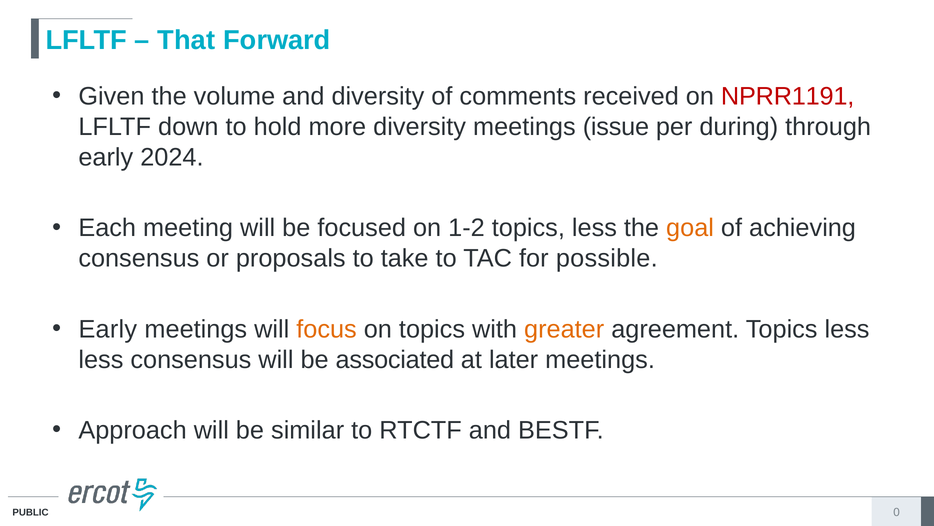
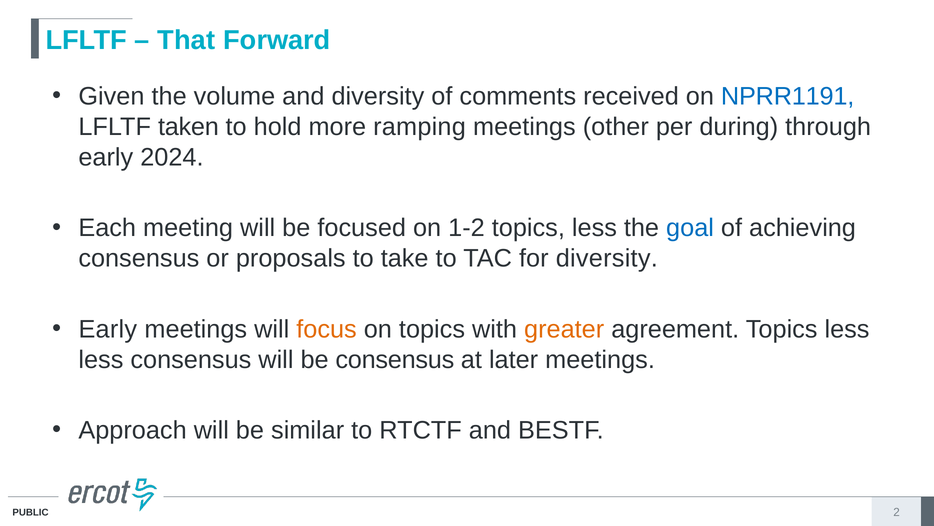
NPRR1191 colour: red -> blue
down: down -> taken
more diversity: diversity -> ramping
issue: issue -> other
goal colour: orange -> blue
for possible: possible -> diversity
be associated: associated -> consensus
0: 0 -> 2
